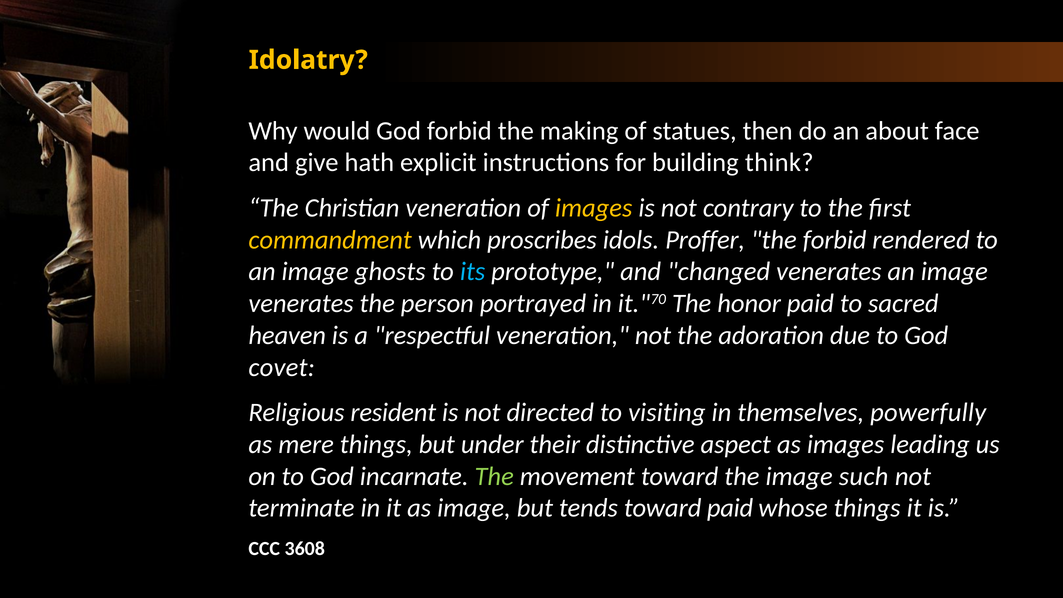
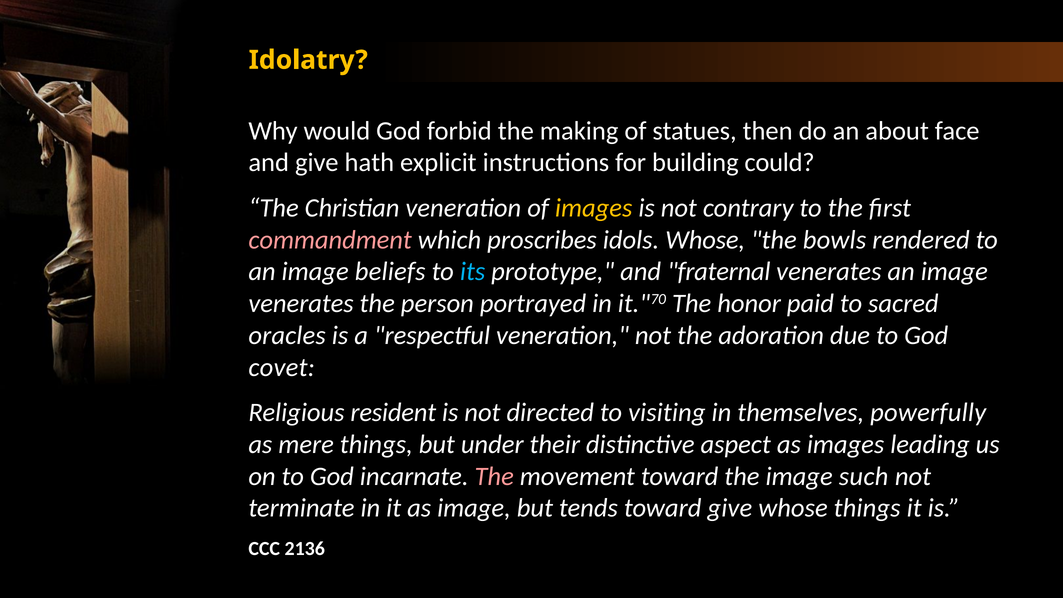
think: think -> could
commandment colour: yellow -> pink
idols Proffer: Proffer -> Whose
the forbid: forbid -> bowls
ghosts: ghosts -> beliefs
changed: changed -> fraternal
heaven: heaven -> oracles
The at (494, 476) colour: light green -> pink
toward paid: paid -> give
3608: 3608 -> 2136
